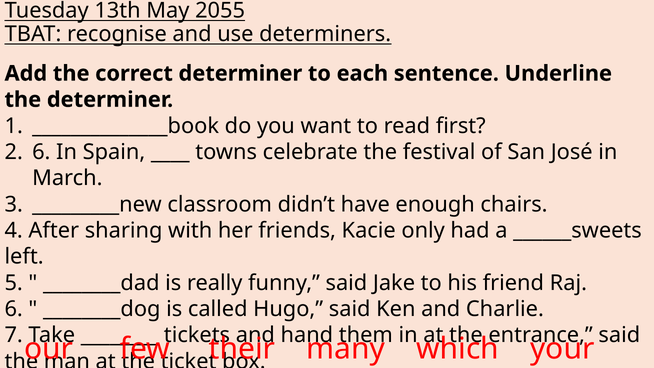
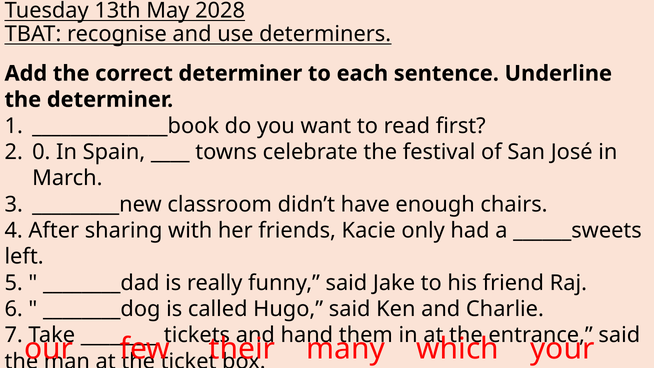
2055: 2055 -> 2028
2 6: 6 -> 0
